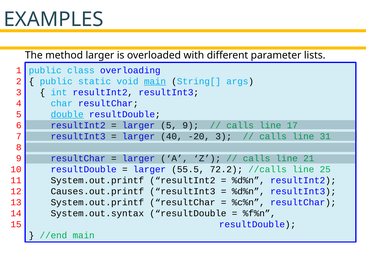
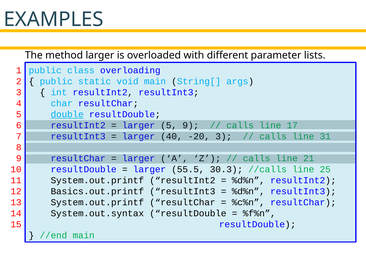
main at (155, 81) underline: present -> none
72.2: 72.2 -> 30.3
Causes.out.printf: Causes.out.printf -> Basics.out.printf
